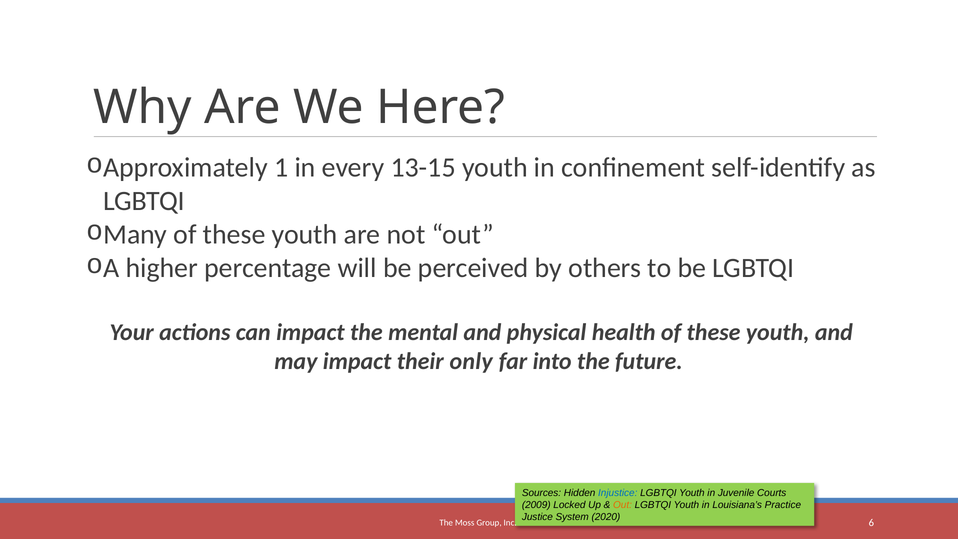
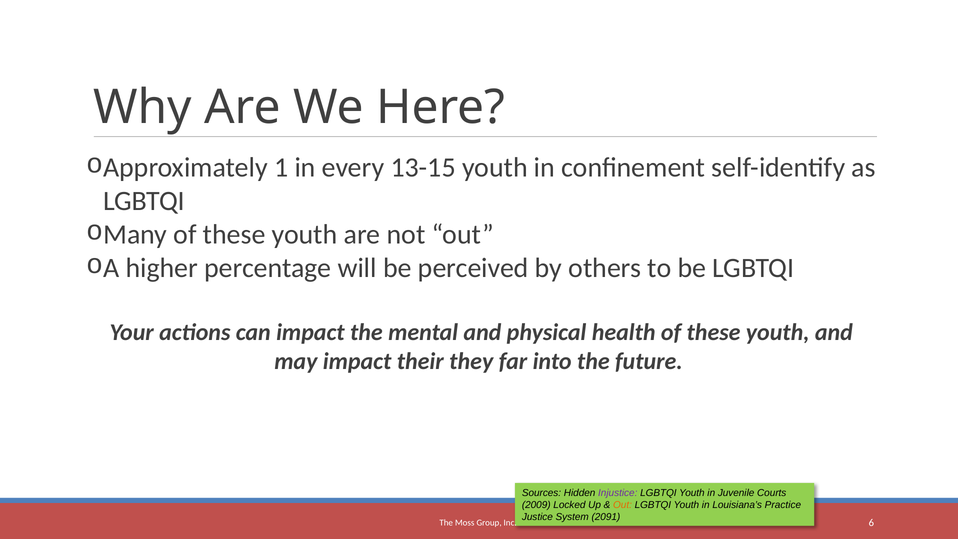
only: only -> they
Injustice colour: blue -> purple
2020: 2020 -> 2091
